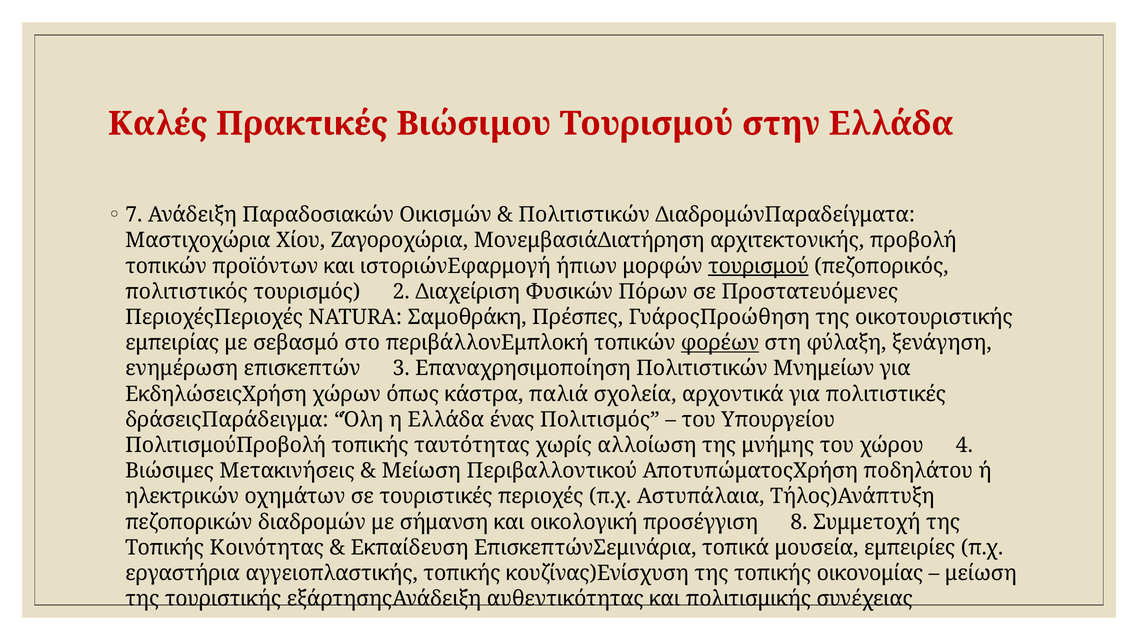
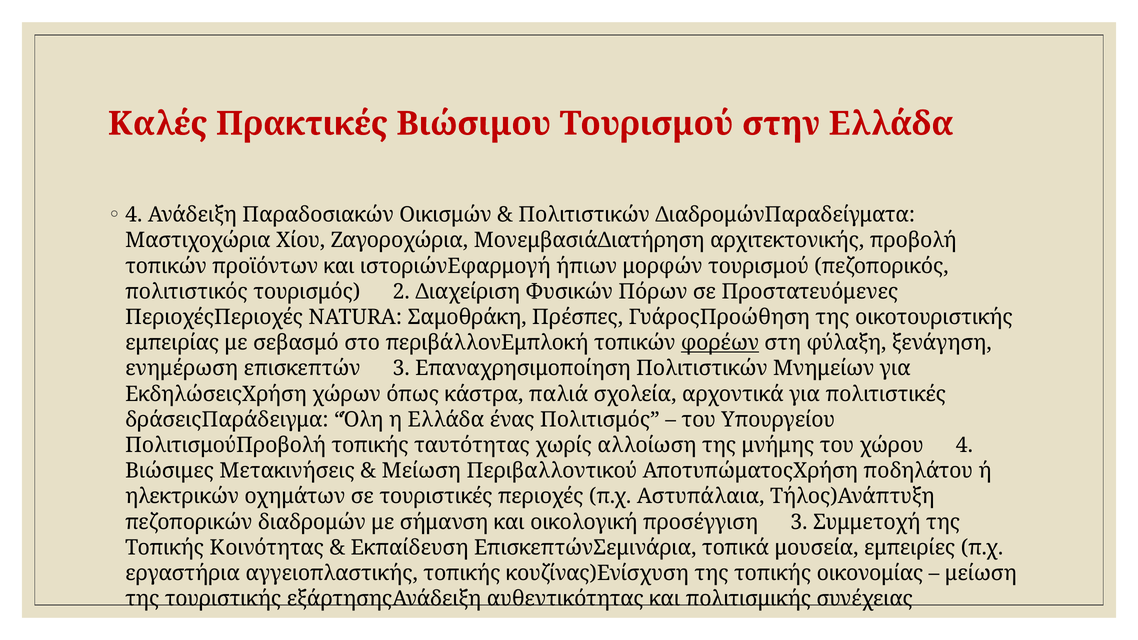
7 at (134, 215): 7 -> 4
τουρισμού at (758, 266) underline: present -> none
8 at (799, 522): 8 -> 3
